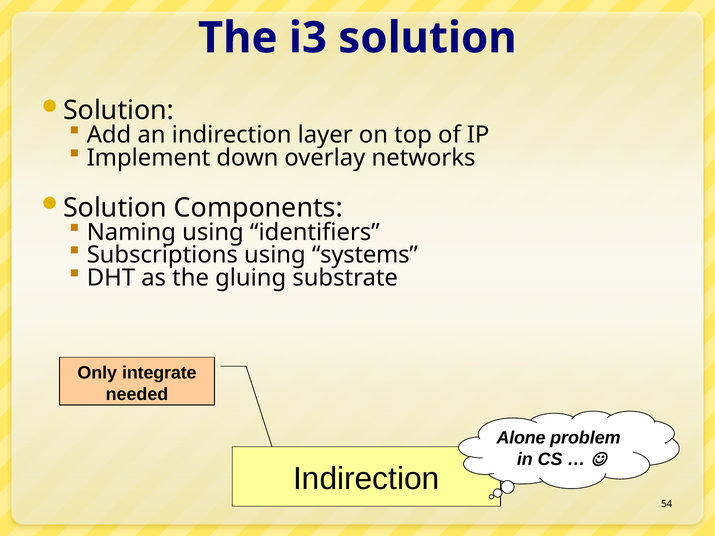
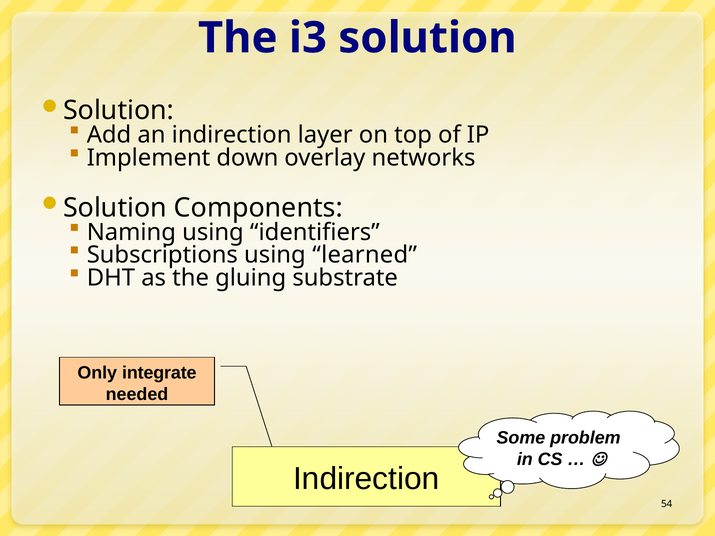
systems: systems -> learned
Alone: Alone -> Some
